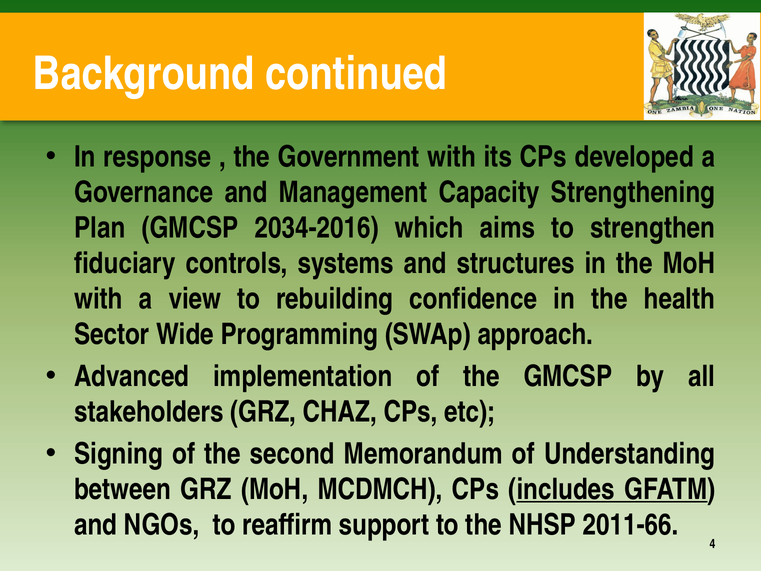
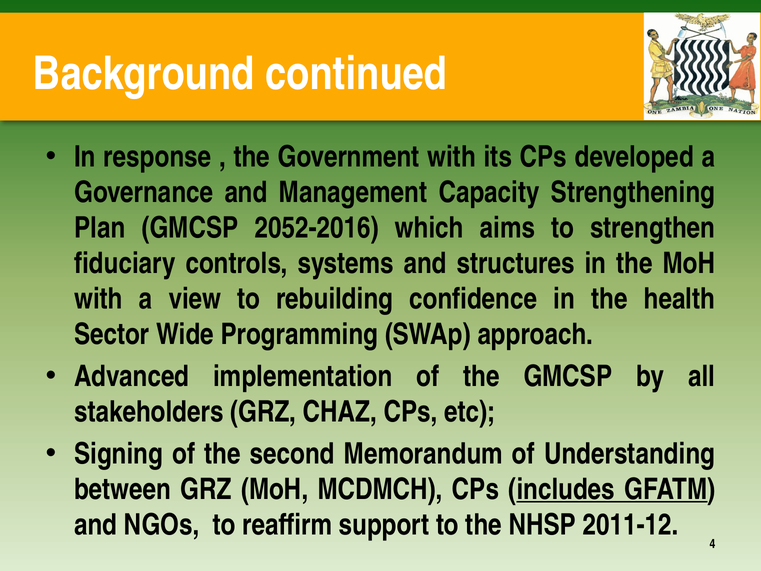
2034-2016: 2034-2016 -> 2052-2016
2011-66: 2011-66 -> 2011-12
